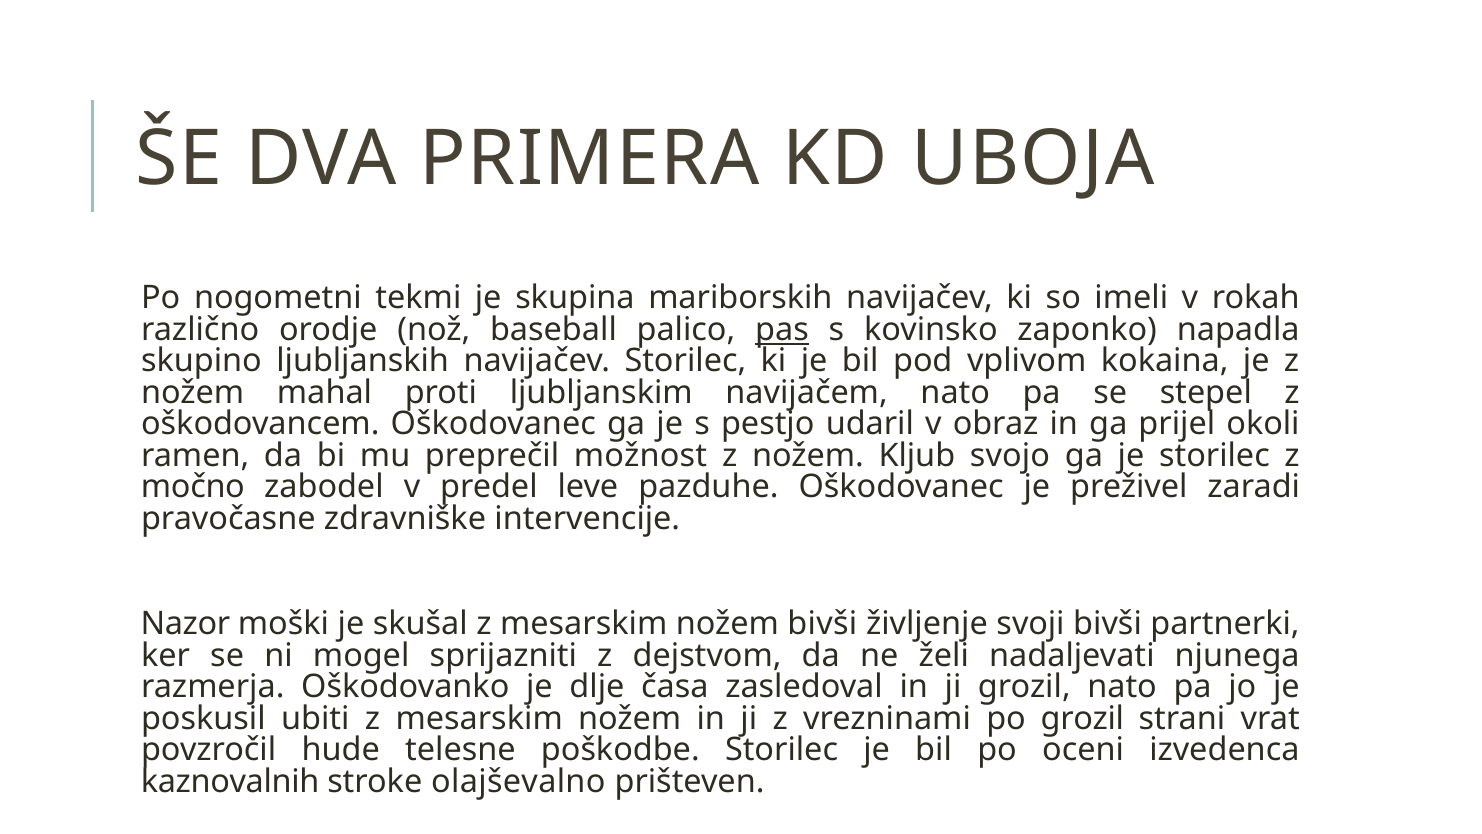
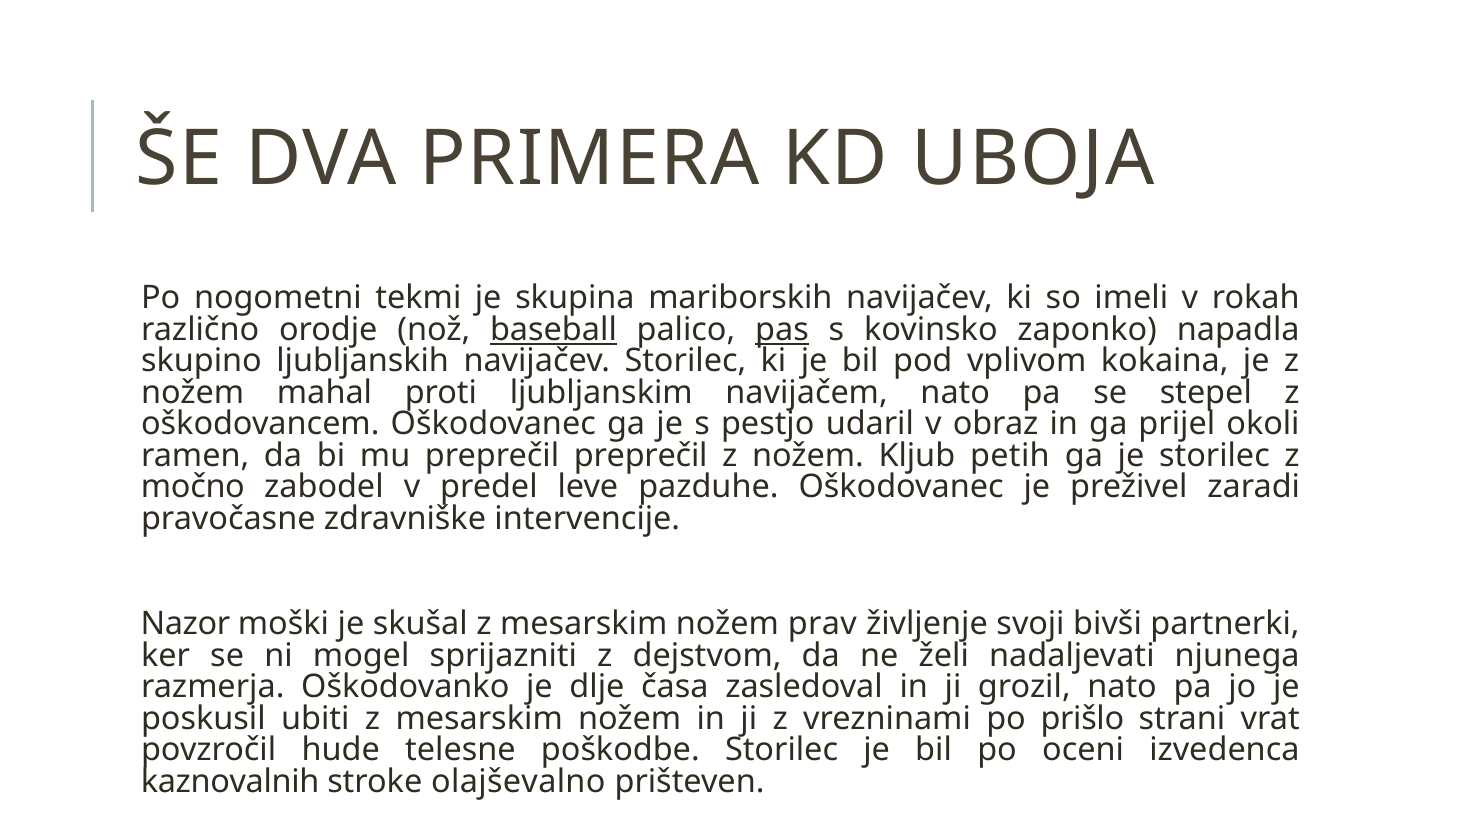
baseball underline: none -> present
preprečil možnost: možnost -> preprečil
svojo: svojo -> petih
nožem bivši: bivši -> prav
po grozil: grozil -> prišlo
